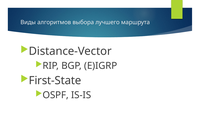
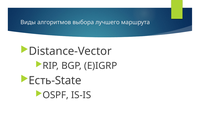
First-State: First-State -> Есть-State
